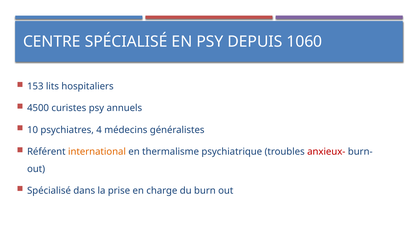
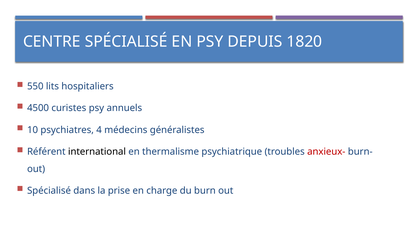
1060: 1060 -> 1820
153: 153 -> 550
international colour: orange -> black
